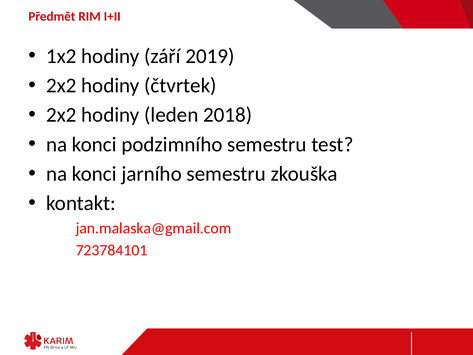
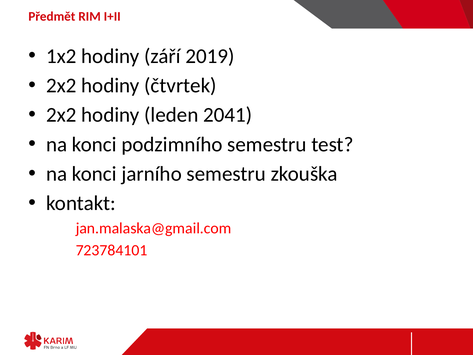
2018: 2018 -> 2041
